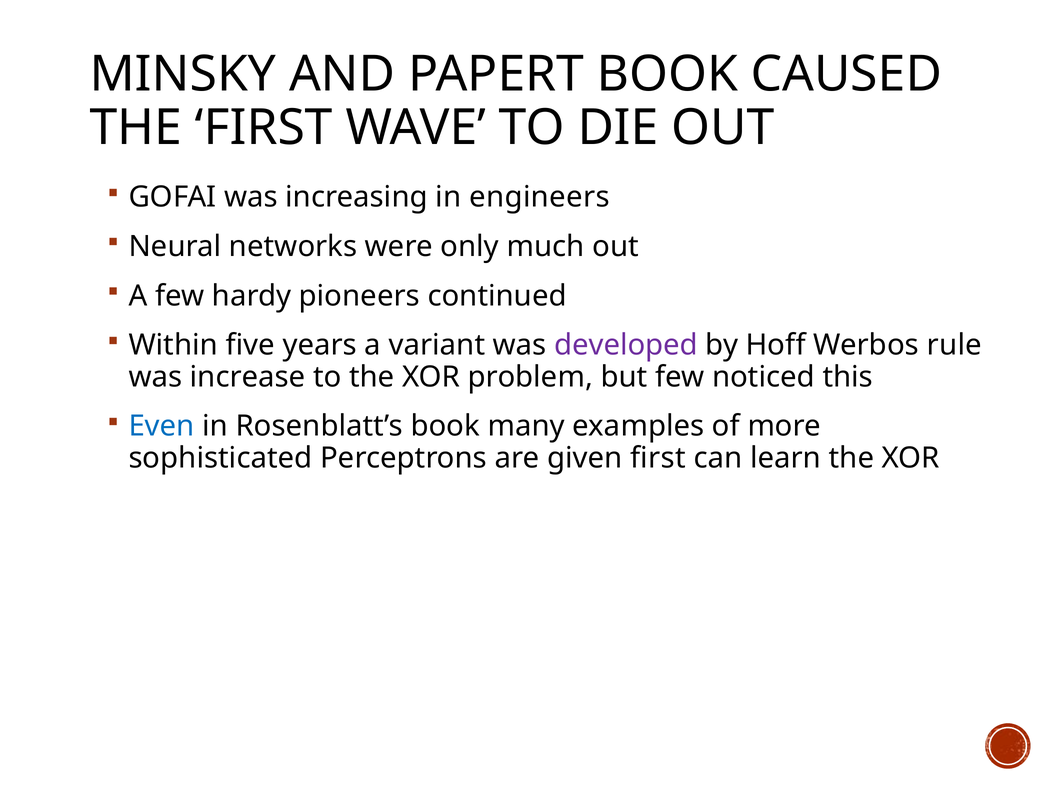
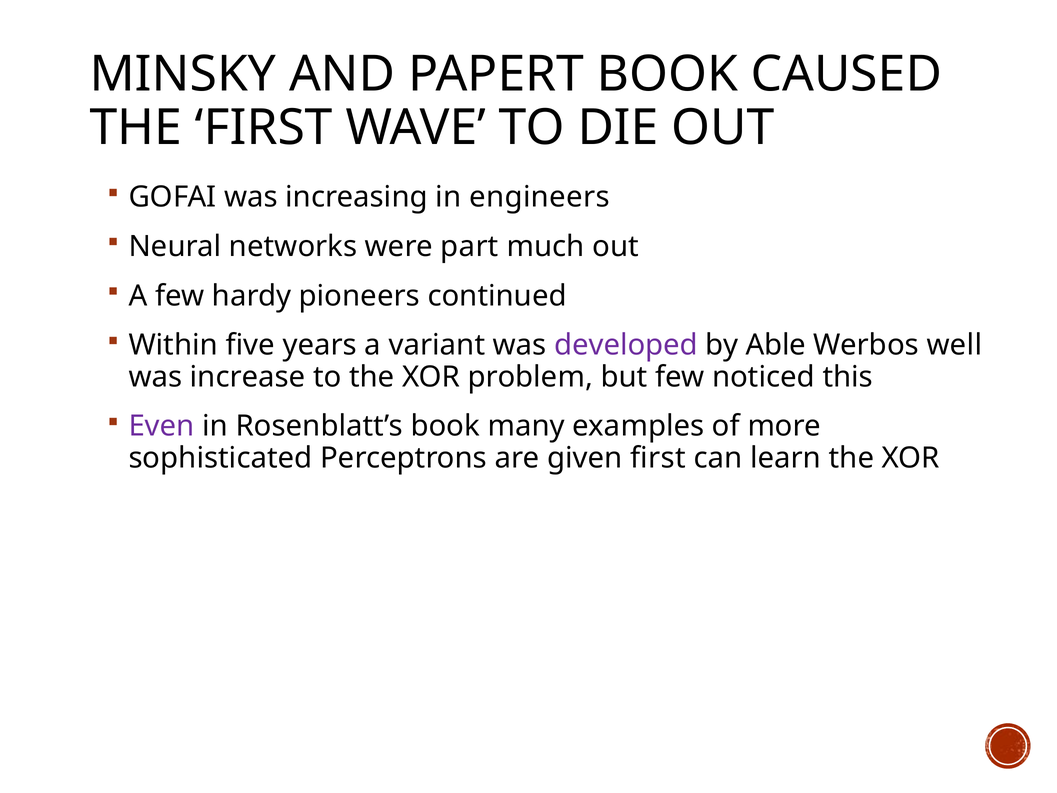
only: only -> part
Hoff: Hoff -> Able
rule: rule -> well
Even colour: blue -> purple
